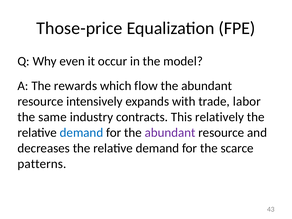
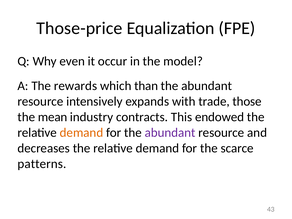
flow: flow -> than
labor: labor -> those
same: same -> mean
relatively: relatively -> endowed
demand at (81, 133) colour: blue -> orange
